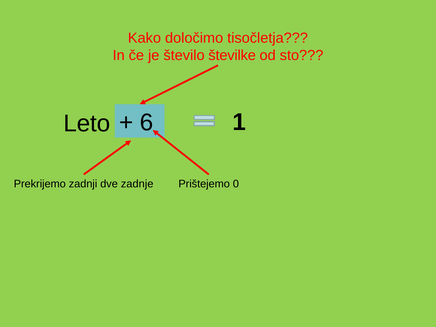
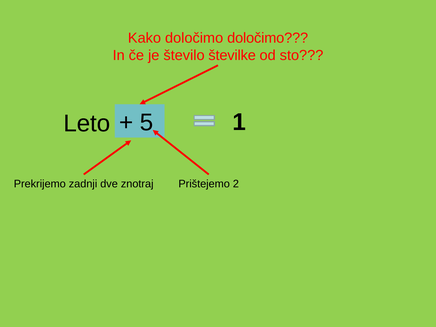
določimo tisočletja: tisočletja -> določimo
6: 6 -> 5
zadnje: zadnje -> znotraj
0: 0 -> 2
